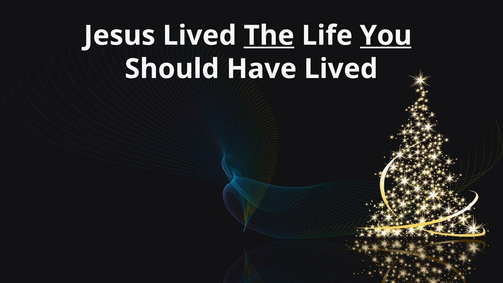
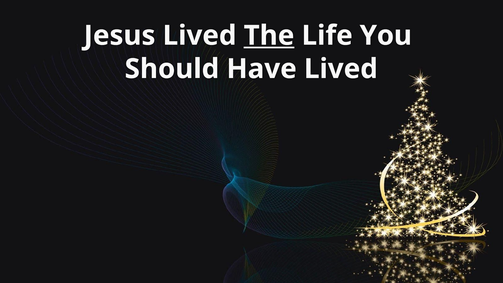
You underline: present -> none
